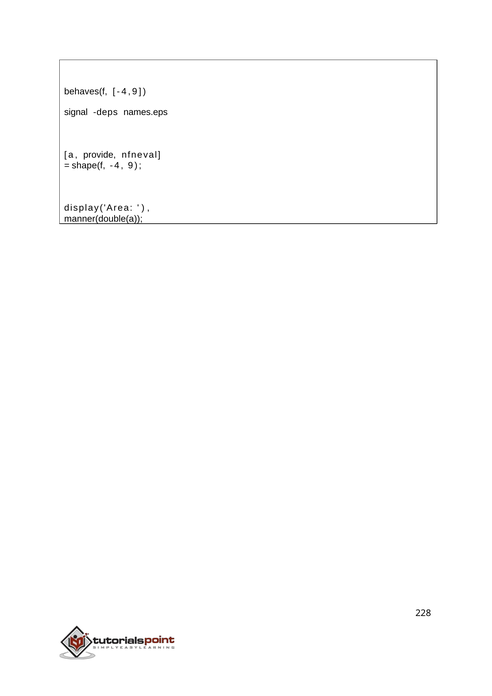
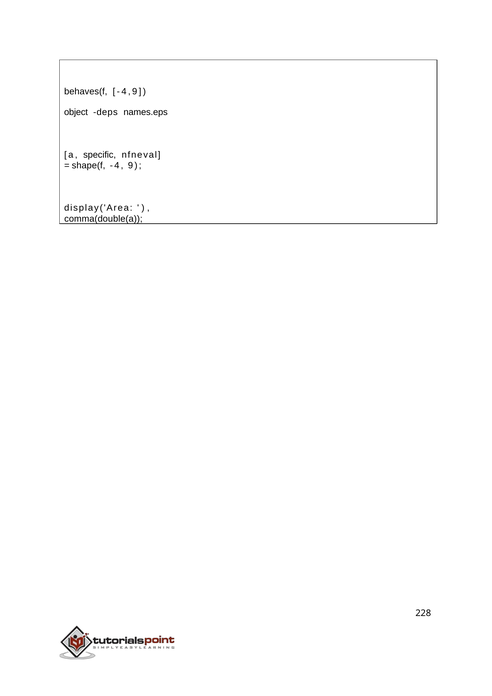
signal: signal -> object
provide: provide -> specific
manner(double(a: manner(double(a -> comma(double(a
